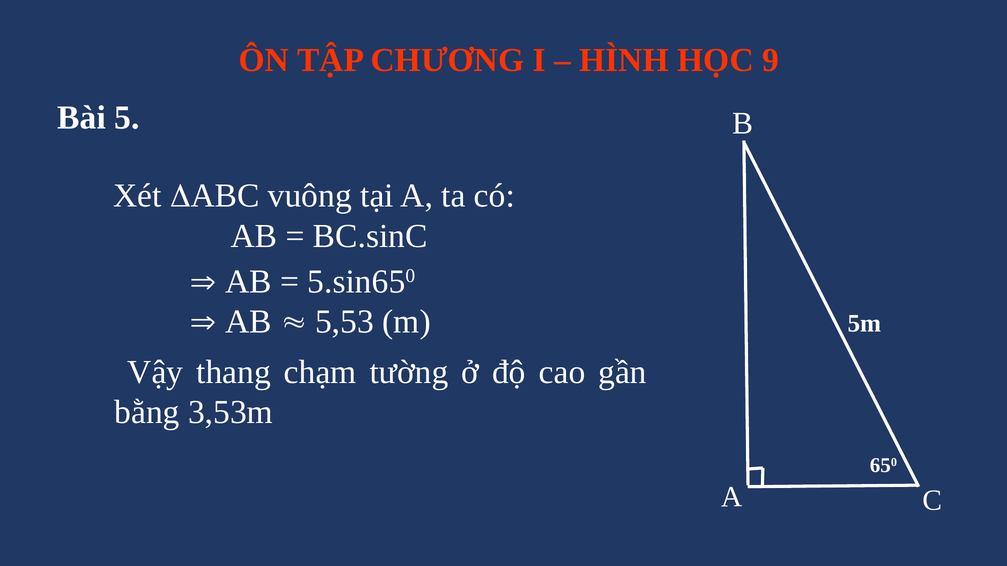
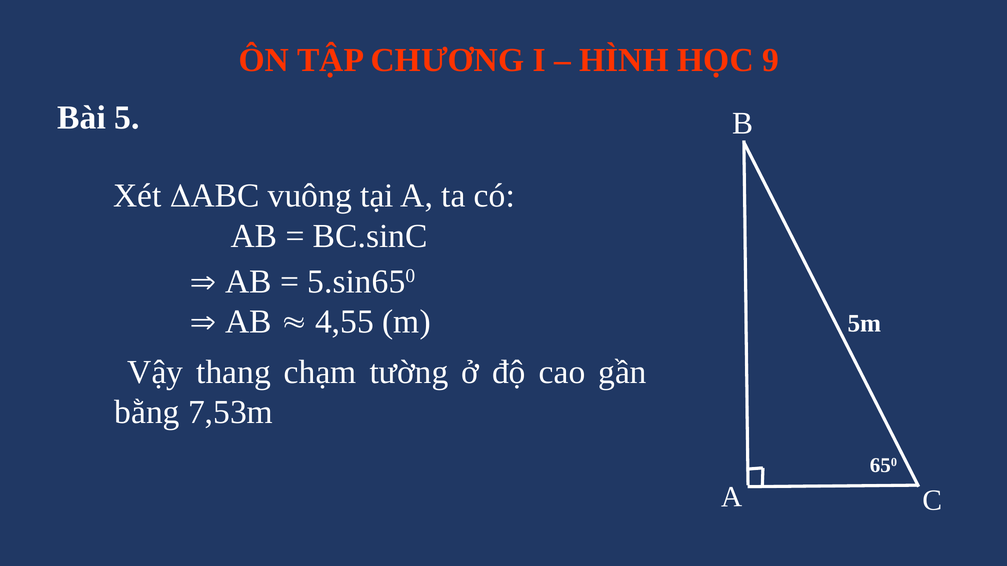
5,53: 5,53 -> 4,55
3,53m: 3,53m -> 7,53m
